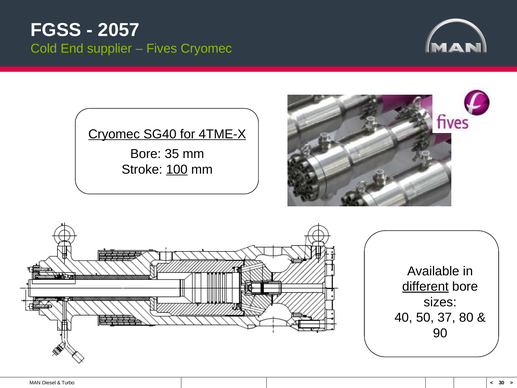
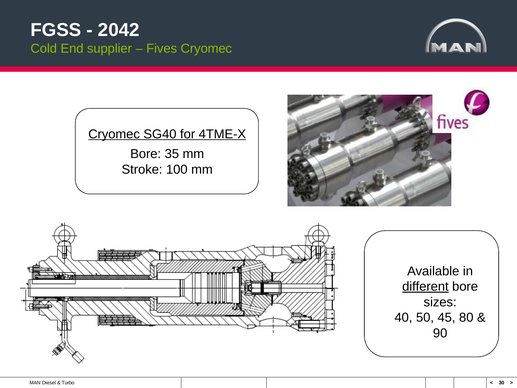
2057: 2057 -> 2042
100 underline: present -> none
37: 37 -> 45
